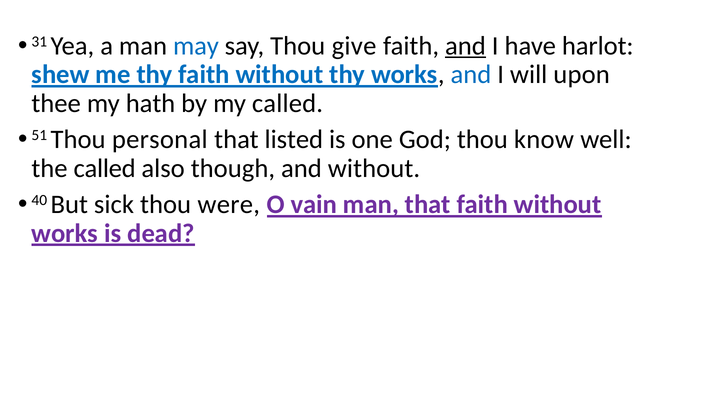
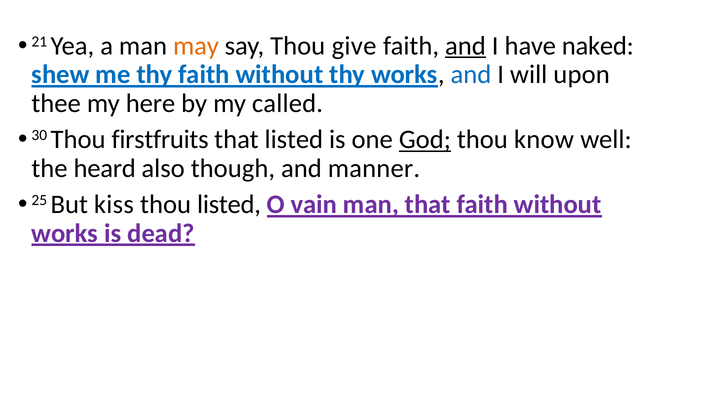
31: 31 -> 21
may colour: blue -> orange
harlot: harlot -> naked
hath: hath -> here
51: 51 -> 30
personal: personal -> firstfruits
God underline: none -> present
the called: called -> heard
and without: without -> manner
40: 40 -> 25
sick: sick -> kiss
thou were: were -> listed
